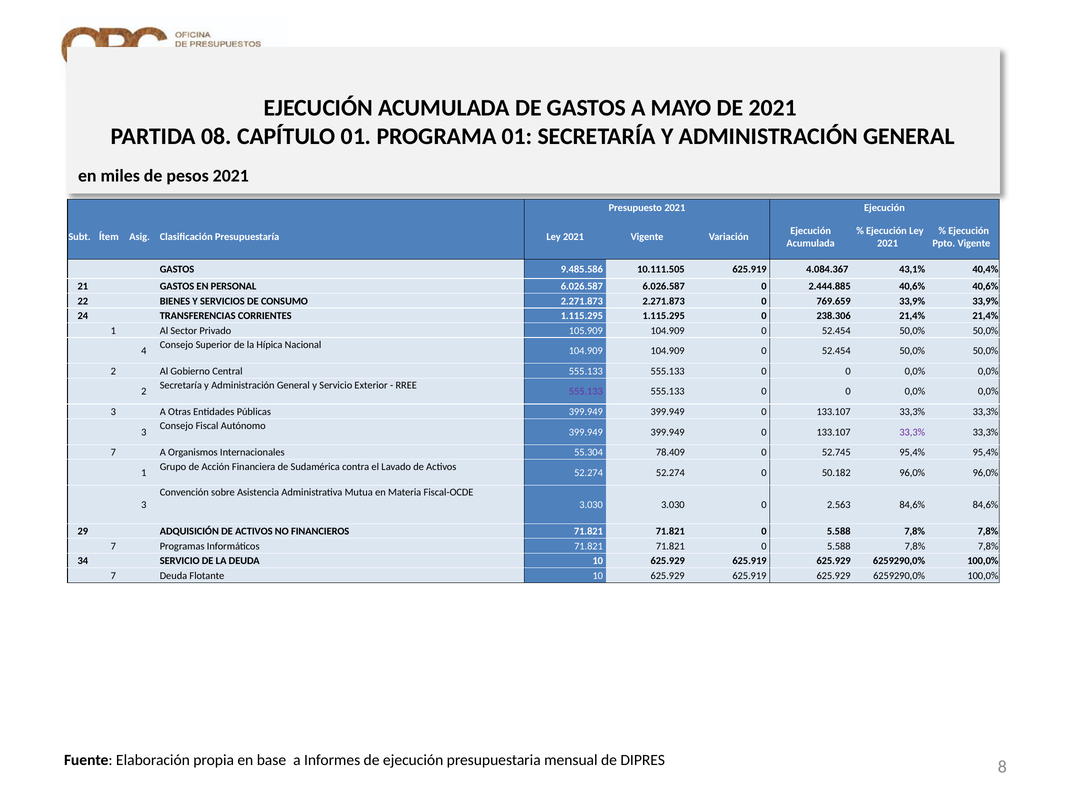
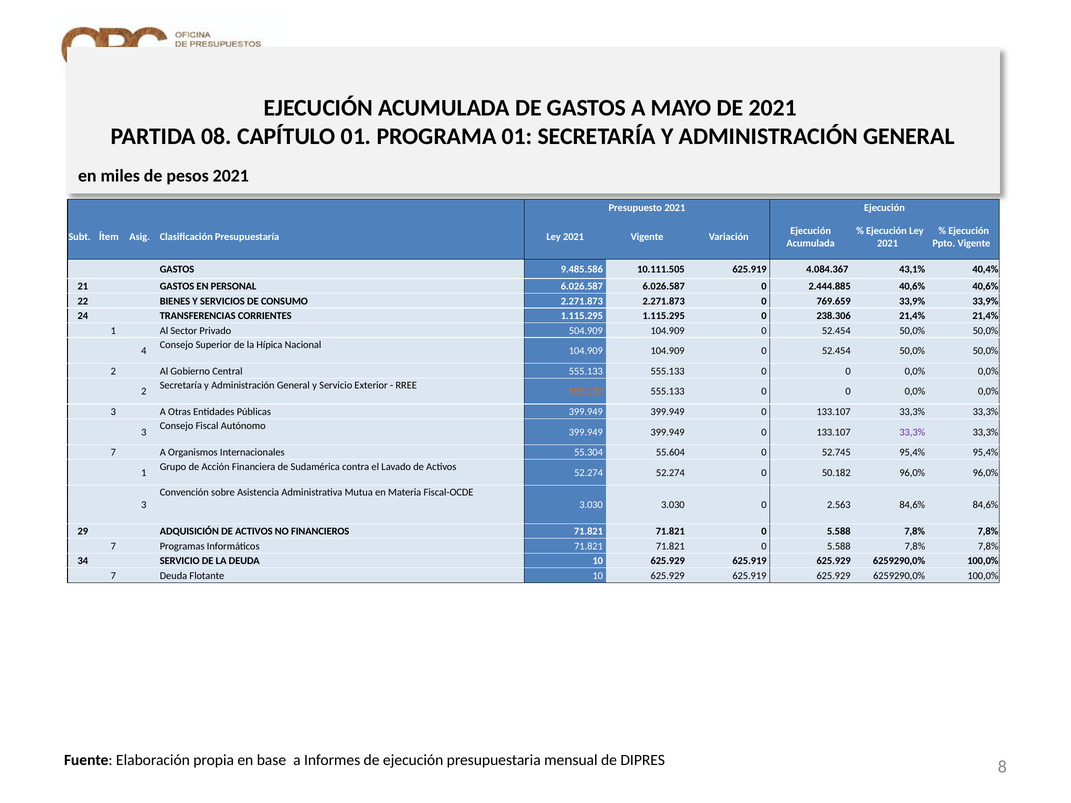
105.909: 105.909 -> 504.909
555.133 at (586, 392) colour: purple -> orange
78.409: 78.409 -> 55.604
